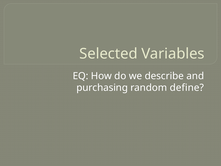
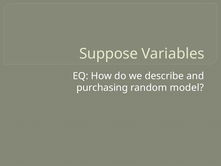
Selected: Selected -> Suppose
define: define -> model
